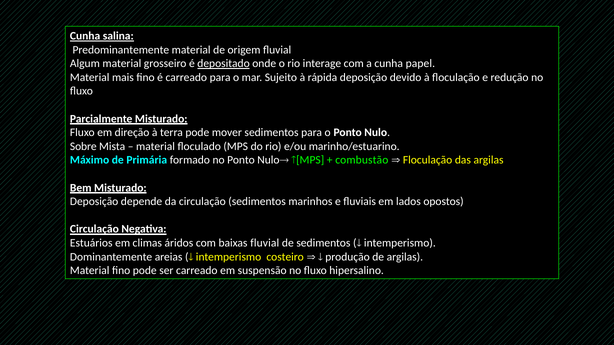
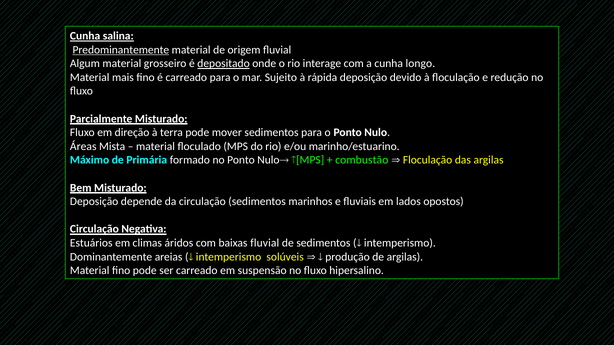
Predominantemente underline: none -> present
papel: papel -> longo
Sobre: Sobre -> Áreas
costeiro: costeiro -> solúveis
